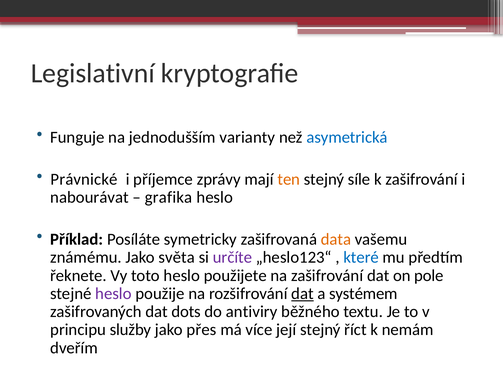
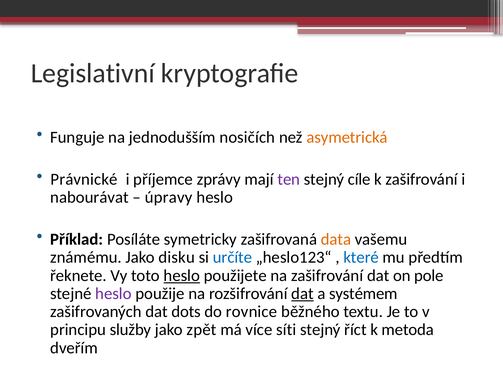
varianty: varianty -> nosičích
asymetrická colour: blue -> orange
ten colour: orange -> purple
síle: síle -> cíle
grafika: grafika -> úpravy
světa: světa -> disku
určíte colour: purple -> blue
heslo at (182, 276) underline: none -> present
antiviry: antiviry -> rovnice
přes: přes -> zpět
její: její -> síti
nemám: nemám -> metoda
